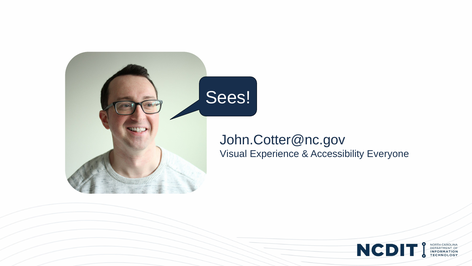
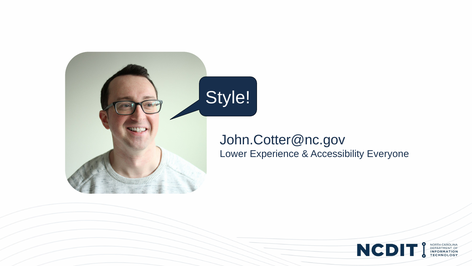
Sees: Sees -> Style
Visual: Visual -> Lower
